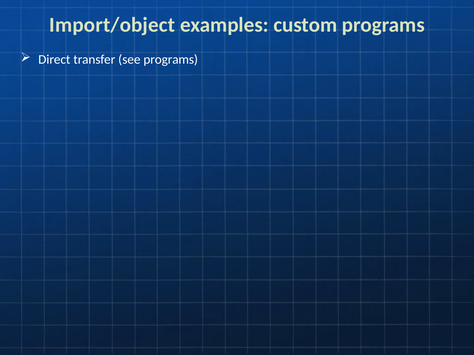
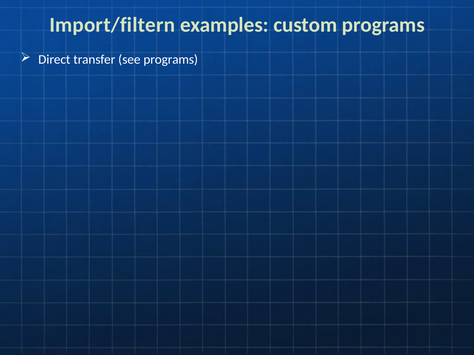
Import/object: Import/object -> Import/filtern
